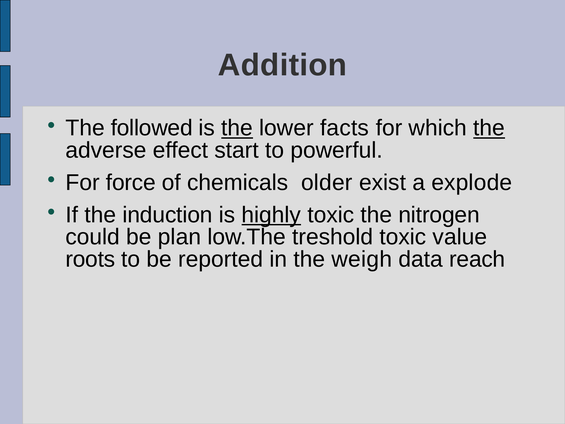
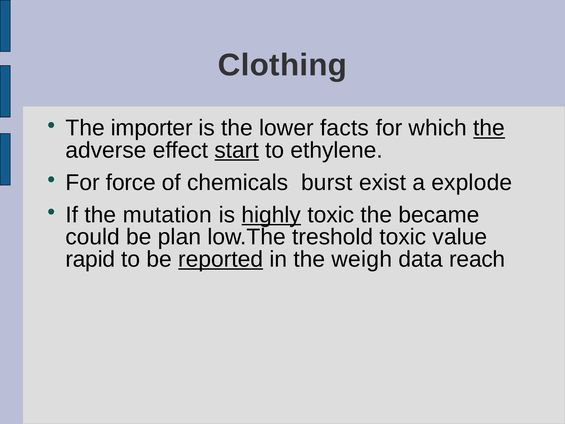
Addition: Addition -> Clothing
followed: followed -> importer
the at (237, 128) underline: present -> none
start underline: none -> present
powerful: powerful -> ethylene
older: older -> burst
induction: induction -> mutation
nitrogen: nitrogen -> became
roots: roots -> rapid
reported underline: none -> present
